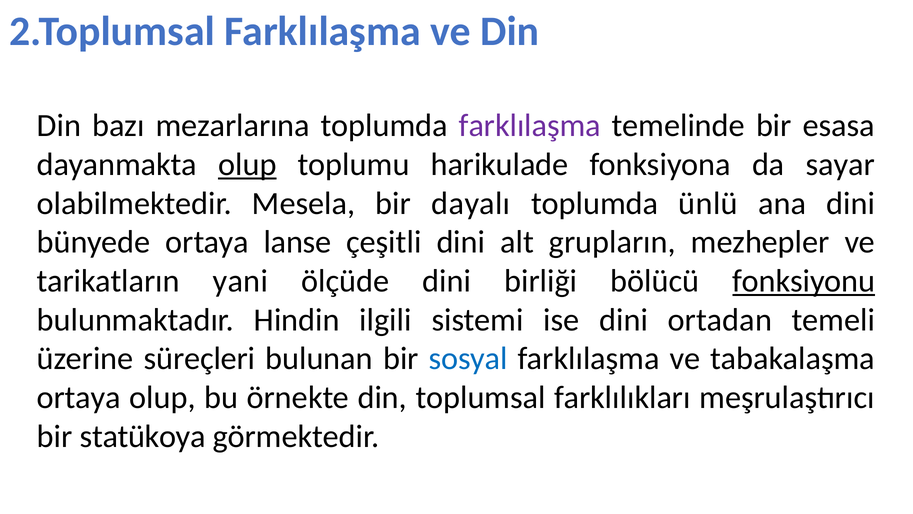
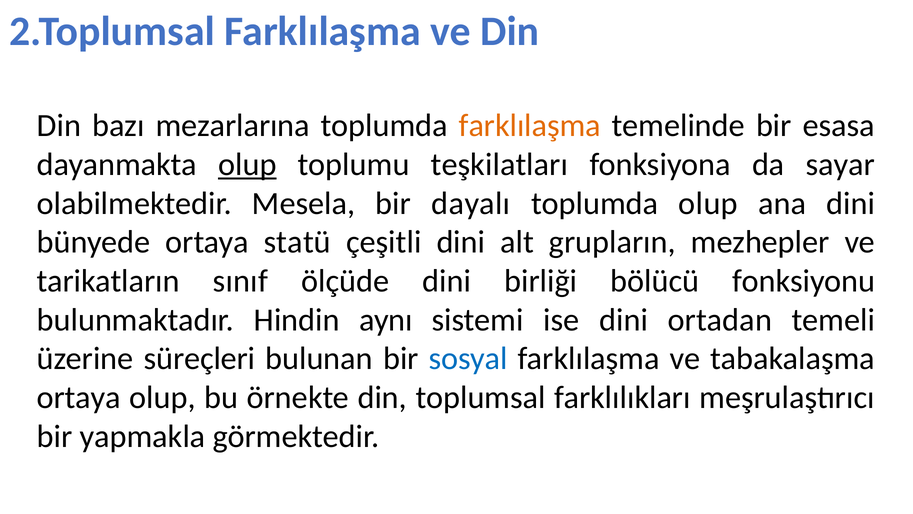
farklılaşma at (530, 126) colour: purple -> orange
harikulade: harikulade -> teşkilatları
toplumda ünlü: ünlü -> olup
lanse: lanse -> statü
yani: yani -> sınıf
fonksiyonu underline: present -> none
ilgili: ilgili -> aynı
statükoya: statükoya -> yapmakla
